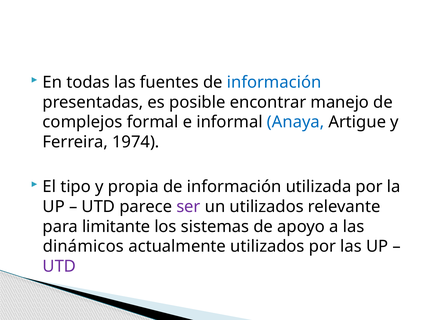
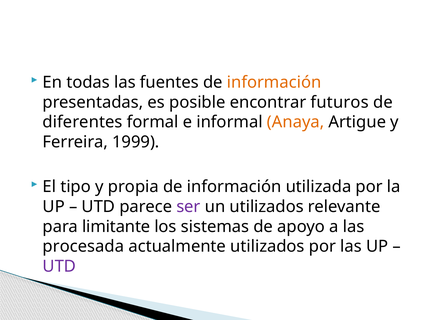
información at (274, 82) colour: blue -> orange
manejo: manejo -> futuros
complejos: complejos -> diferentes
Anaya colour: blue -> orange
1974: 1974 -> 1999
dinámicos: dinámicos -> procesada
